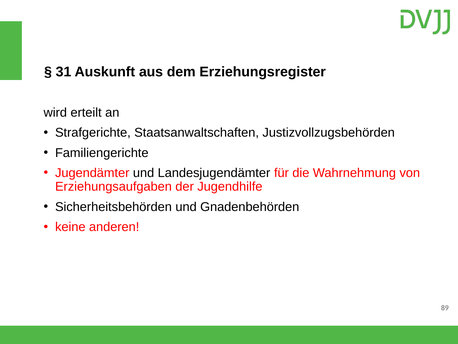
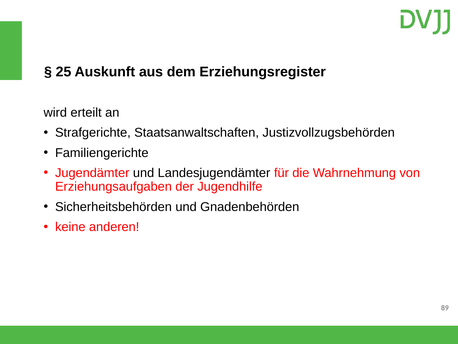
31: 31 -> 25
